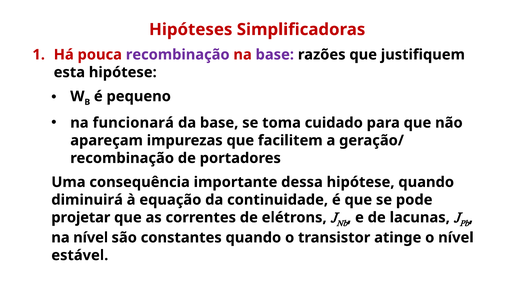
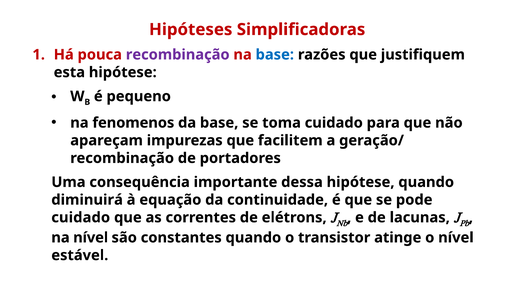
base at (275, 55) colour: purple -> blue
funcionará: funcionará -> fenomenos
projetar at (81, 218): projetar -> cuidado
